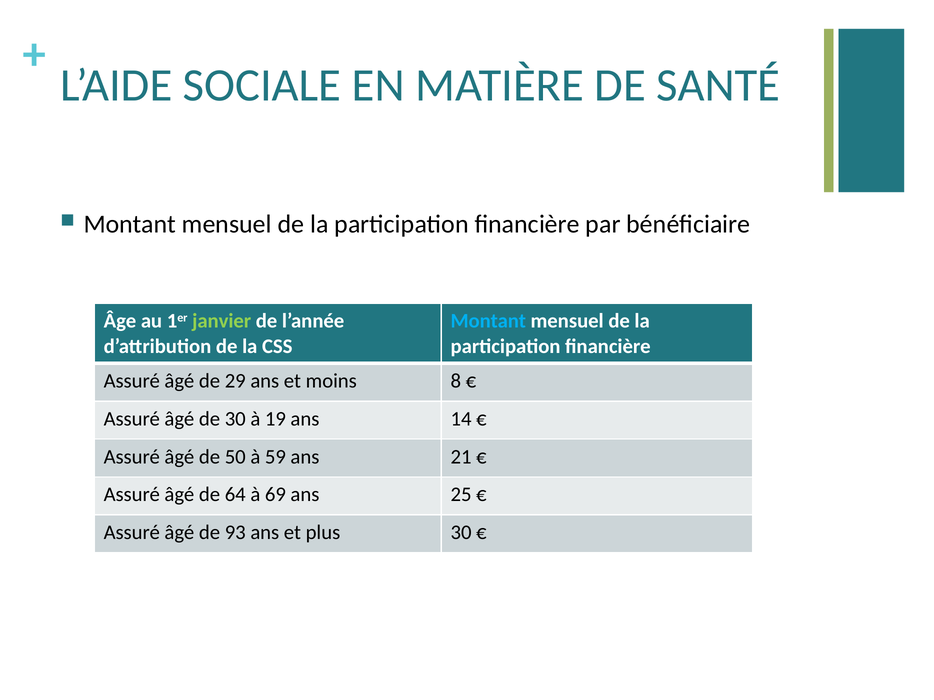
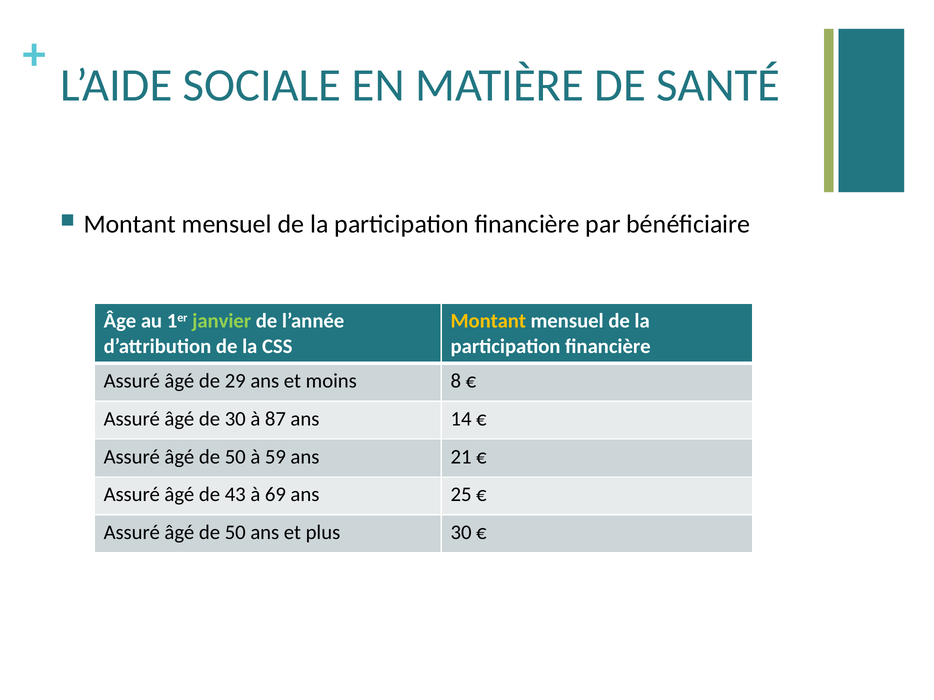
Montant at (488, 321) colour: light blue -> yellow
19: 19 -> 87
64: 64 -> 43
93 at (235, 533): 93 -> 50
